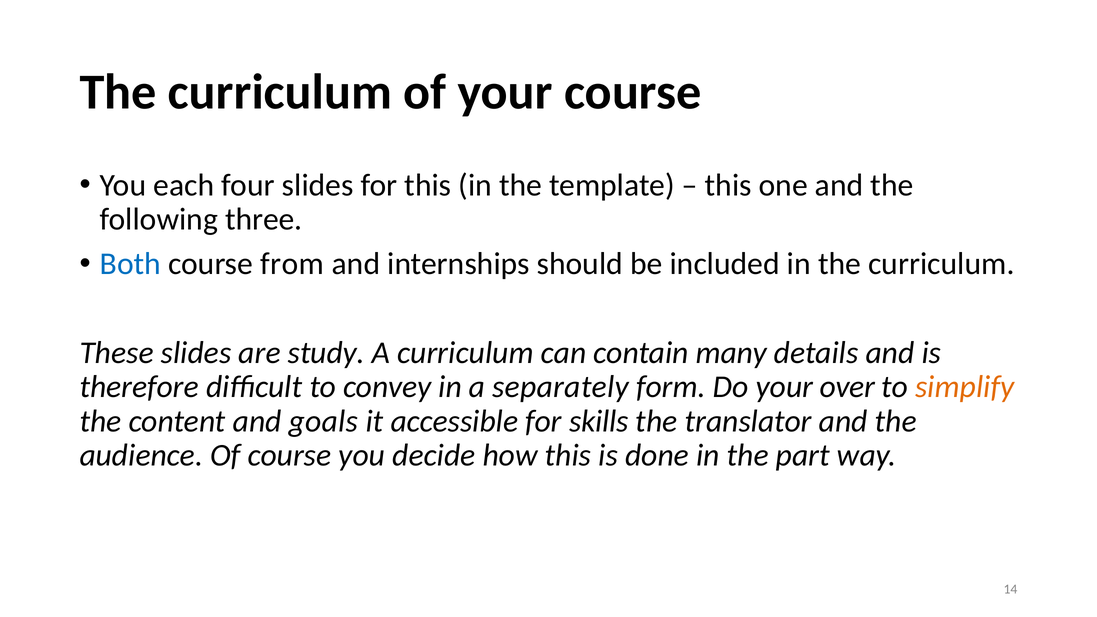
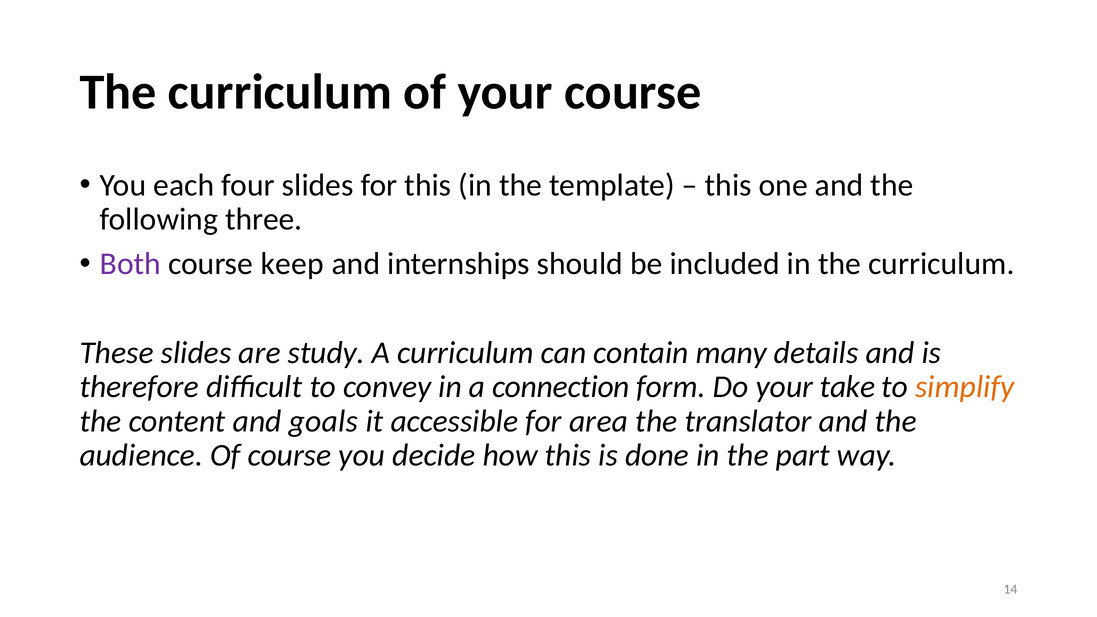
Both colour: blue -> purple
from: from -> keep
separately: separately -> connection
over: over -> take
skills: skills -> area
